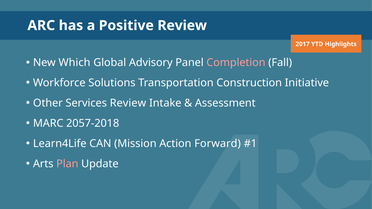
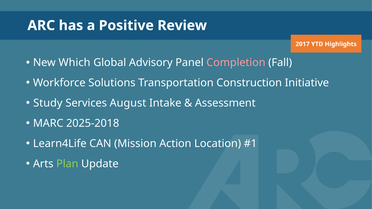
Other: Other -> Study
Services Review: Review -> August
2057-2018: 2057-2018 -> 2025-2018
Forward: Forward -> Location
Plan colour: pink -> light green
